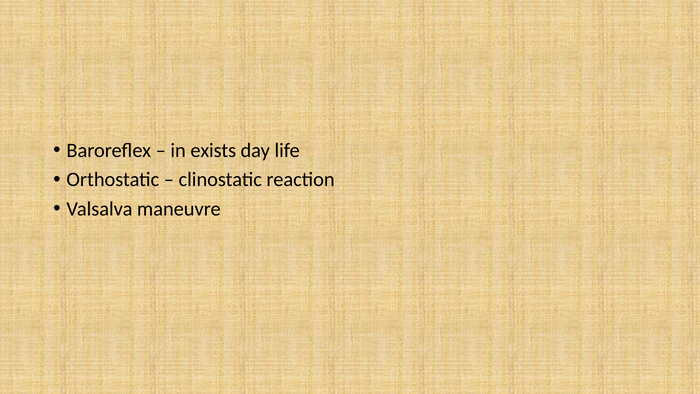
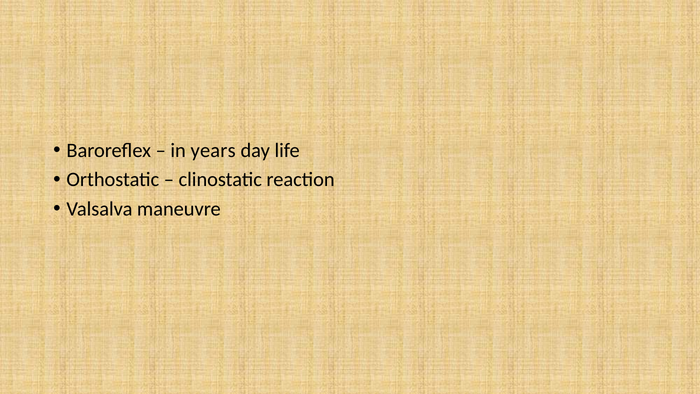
exists: exists -> years
